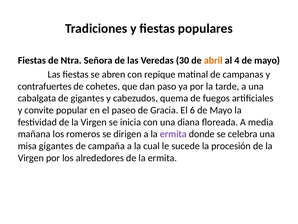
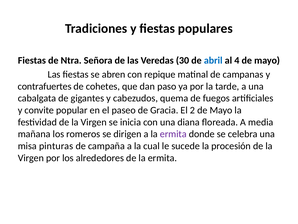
abril colour: orange -> blue
6: 6 -> 2
misa gigantes: gigantes -> pinturas
